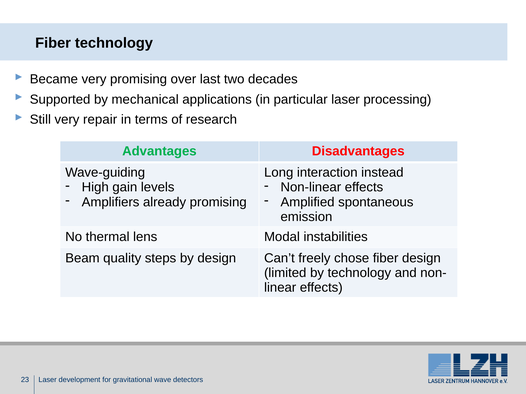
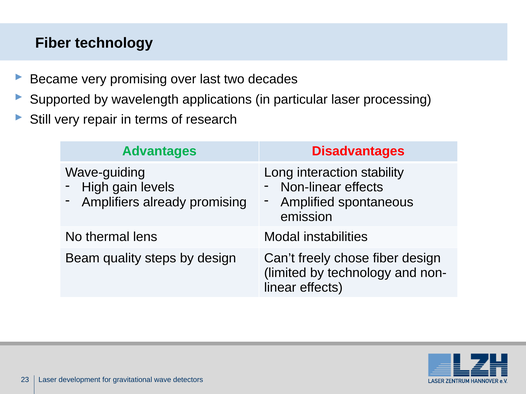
mechanical: mechanical -> wavelength
instead: instead -> stability
